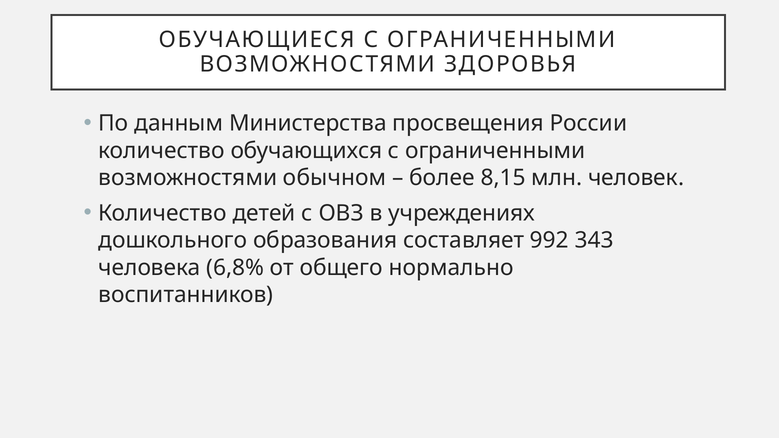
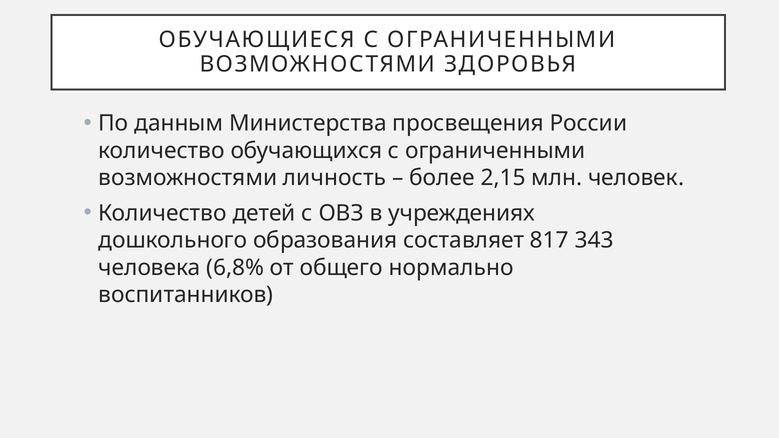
обычном: обычном -> личность
8,15: 8,15 -> 2,15
992: 992 -> 817
